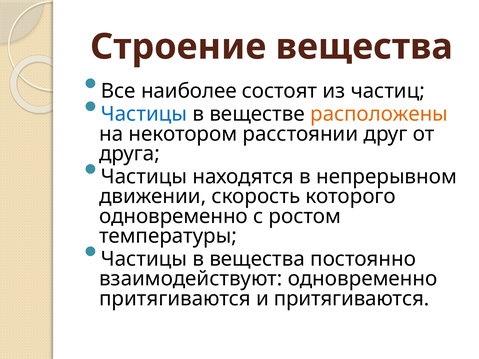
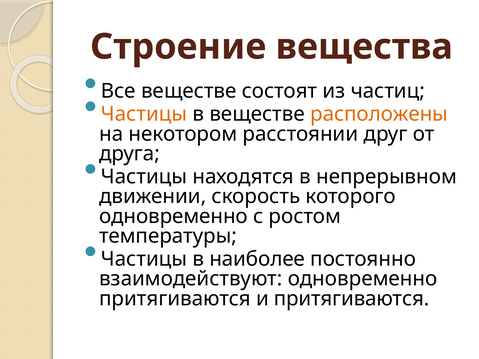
Все наиболее: наиболее -> веществе
Частицы at (144, 114) colour: blue -> orange
в вещества: вещества -> наиболее
